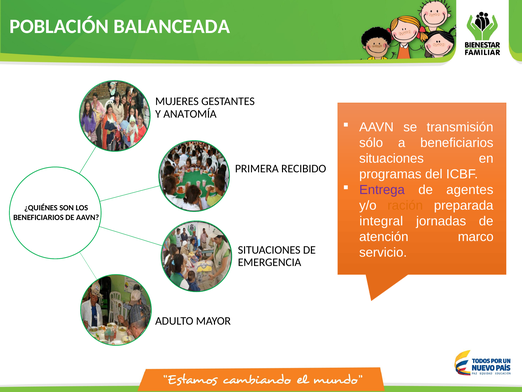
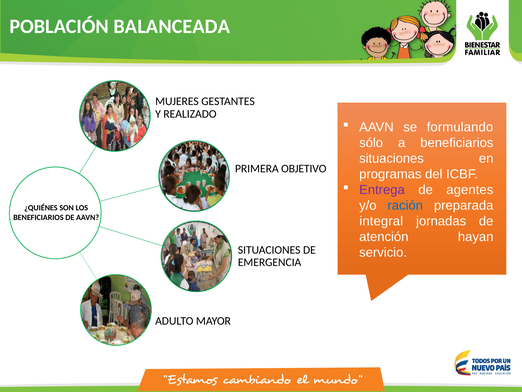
ANATOMÍA: ANATOMÍA -> REALIZADO
transmisión: transmisión -> formulando
RECIBIDO: RECIBIDO -> OBJETIVO
ración colour: orange -> blue
marco: marco -> hayan
